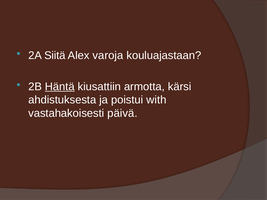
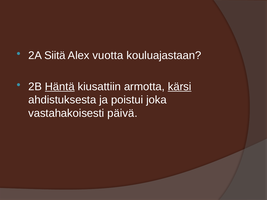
varoja: varoja -> vuotta
kärsi underline: none -> present
with: with -> joka
